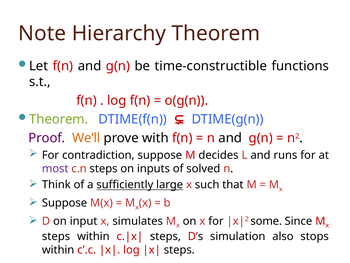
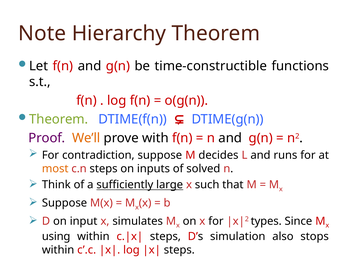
most colour: purple -> orange
some: some -> types
steps at (56, 236): steps -> using
